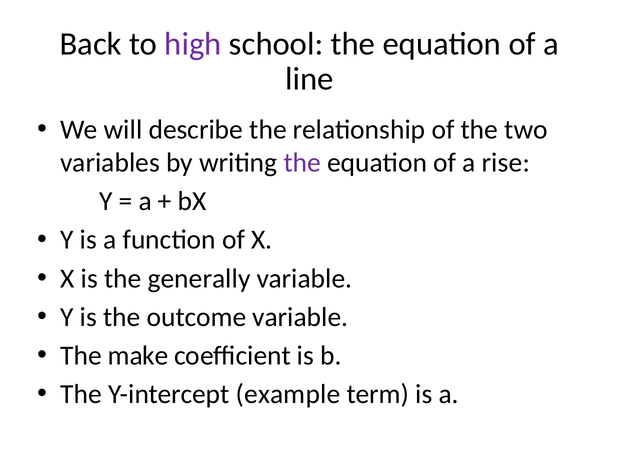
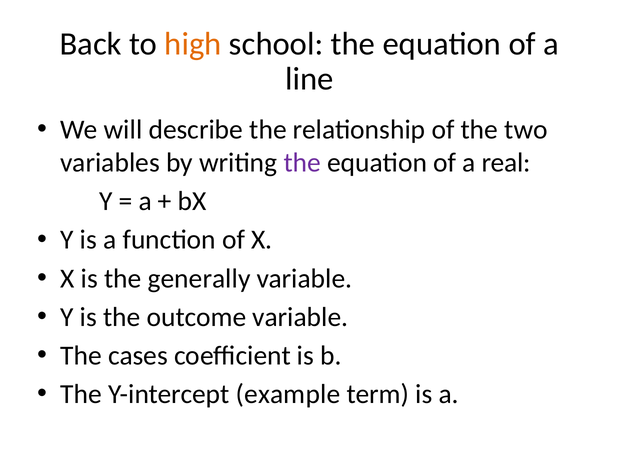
high colour: purple -> orange
rise: rise -> real
make: make -> cases
